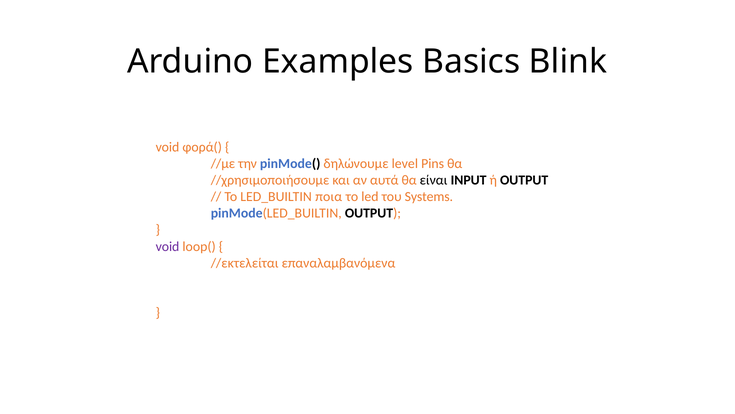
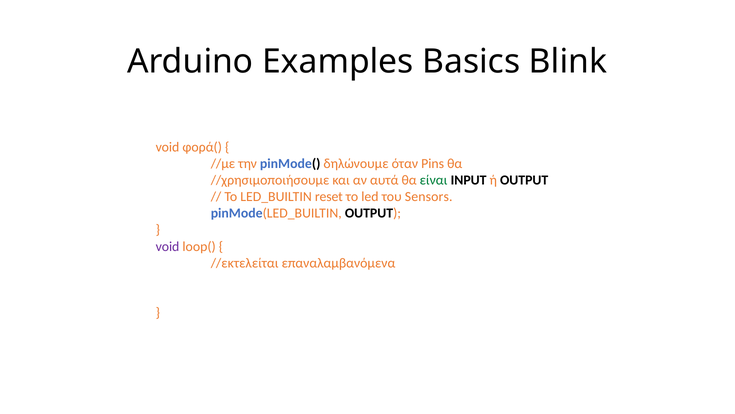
level: level -> όταν
είναι colour: black -> green
ποια: ποια -> reset
Systems: Systems -> Sensors
